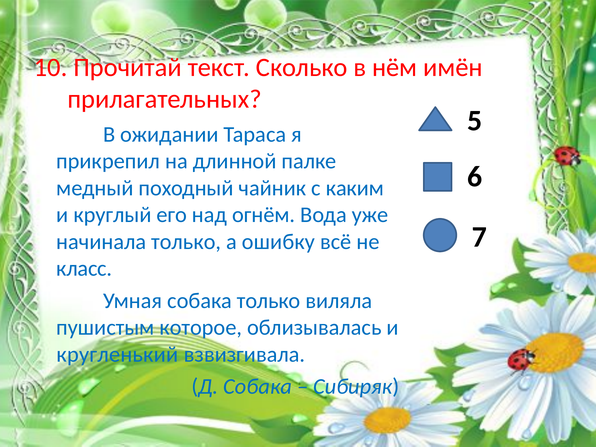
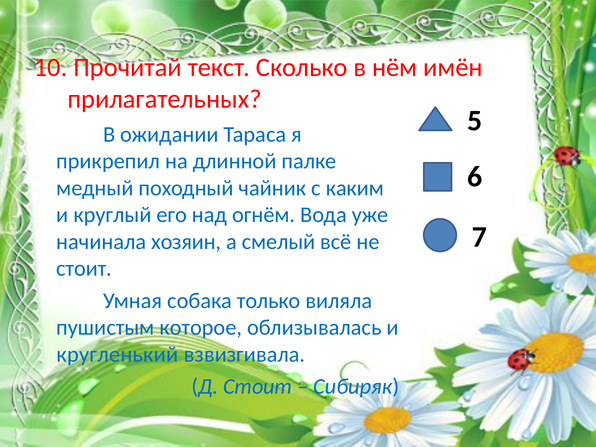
начинала только: только -> хозяин
ошибку: ошибку -> смелый
класс at (84, 269): класс -> стоит
Д Собака: Собака -> Стоит
